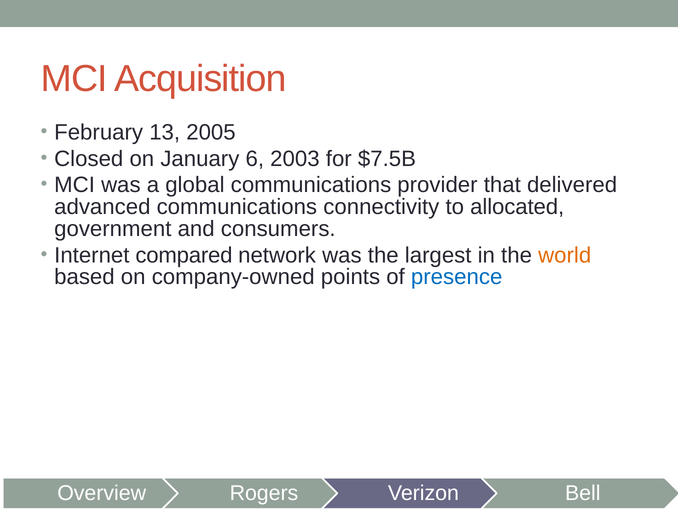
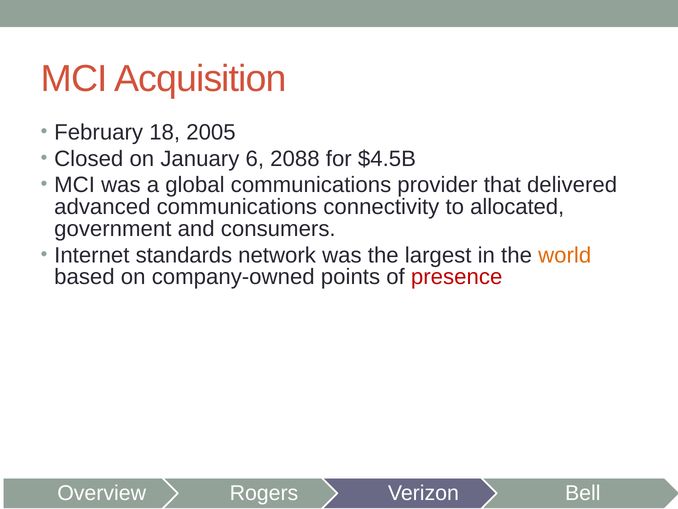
13: 13 -> 18
2003: 2003 -> 2088
$7.5B: $7.5B -> $4.5B
compared: compared -> standards
presence colour: blue -> red
